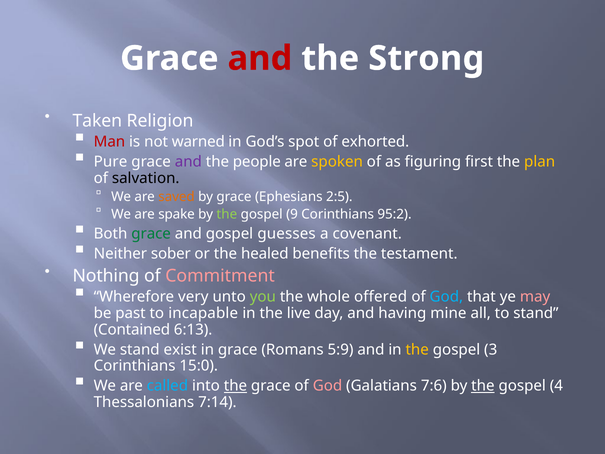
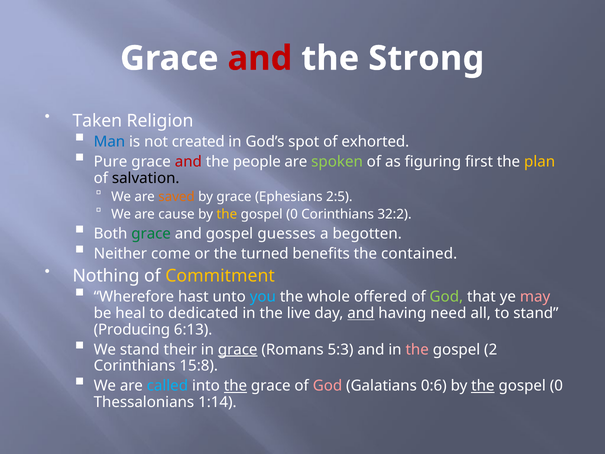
Man colour: red -> blue
warned: warned -> created
and at (188, 162) colour: purple -> red
spoken colour: yellow -> light green
spake: spake -> cause
the at (227, 214) colour: light green -> yellow
9 at (292, 214): 9 -> 0
95:2: 95:2 -> 32:2
covenant: covenant -> begotten
sober: sober -> come
healed: healed -> turned
testament: testament -> contained
Commitment colour: pink -> yellow
very: very -> hast
you colour: light green -> light blue
God at (446, 297) colour: light blue -> light green
past: past -> heal
incapable: incapable -> dedicated
and at (361, 313) underline: none -> present
mine: mine -> need
Contained: Contained -> Producing
exist: exist -> their
grace at (238, 349) underline: none -> present
5:9: 5:9 -> 5:3
the at (417, 349) colour: yellow -> pink
3: 3 -> 2
15:0: 15:0 -> 15:8
7:6: 7:6 -> 0:6
4 at (556, 386): 4 -> 0
7:14: 7:14 -> 1:14
